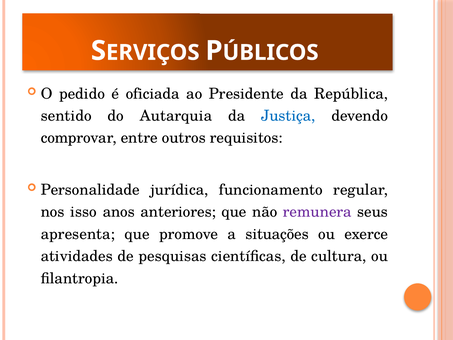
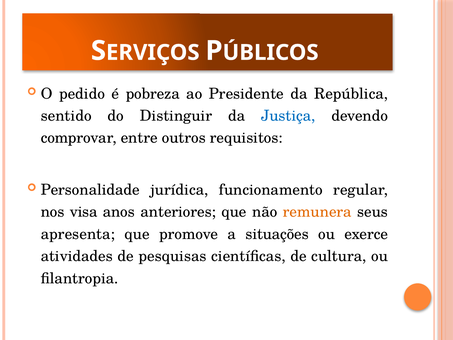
oficiada: oficiada -> pobreza
Autarquia: Autarquia -> Distinguir
isso: isso -> visa
remunera colour: purple -> orange
